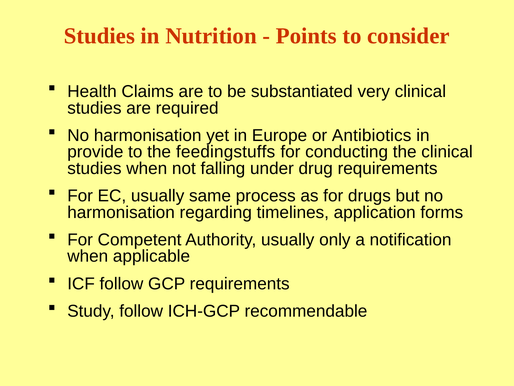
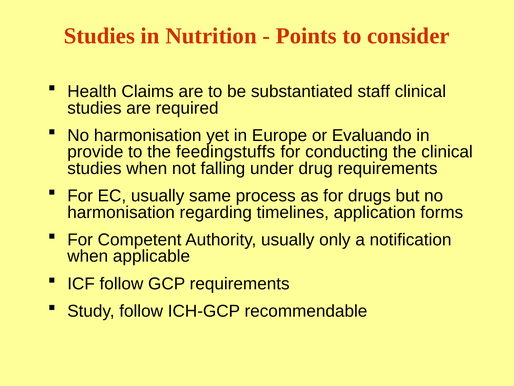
very: very -> staff
Antibiotics: Antibiotics -> Evaluando
